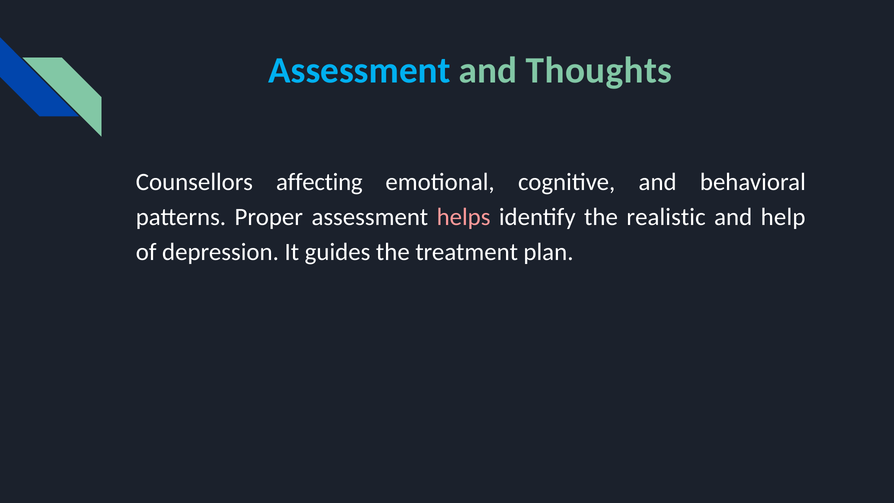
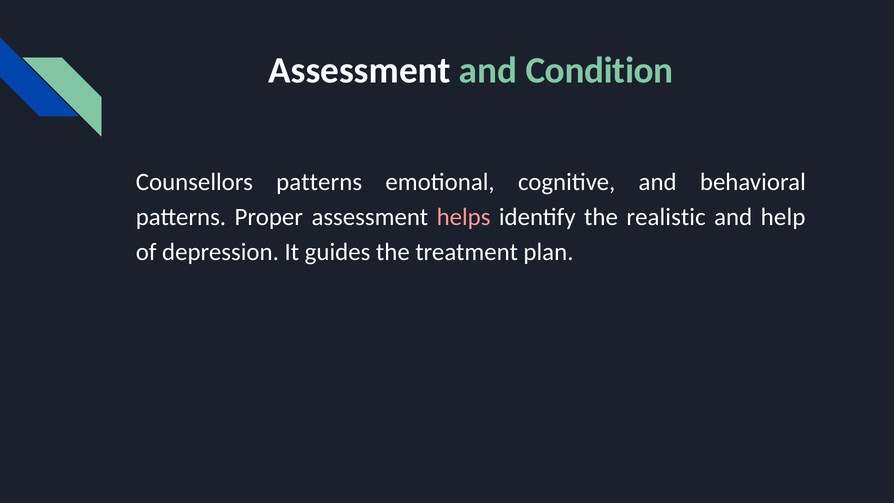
Assessment at (359, 71) colour: light blue -> white
Thoughts: Thoughts -> Condition
Counsellors affecting: affecting -> patterns
